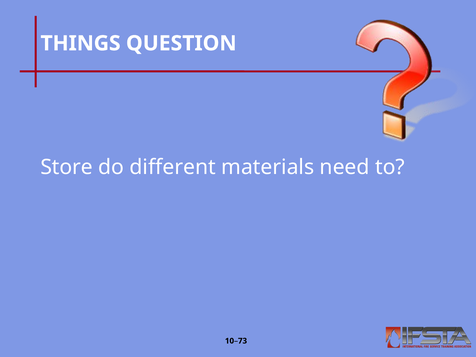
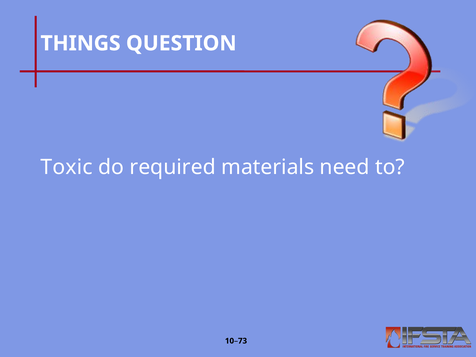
Store: Store -> Toxic
different: different -> required
